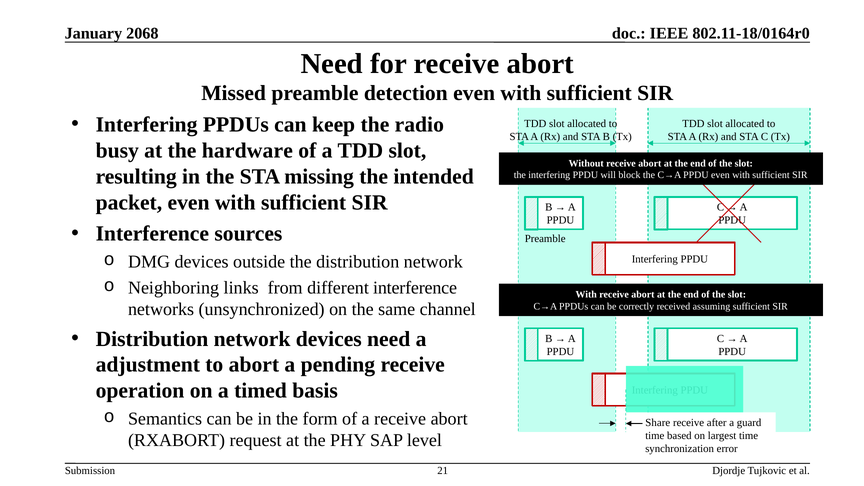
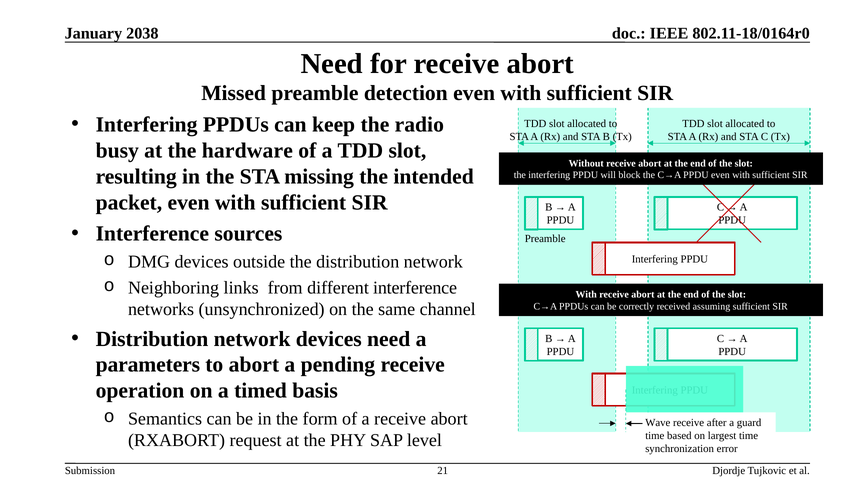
2068: 2068 -> 2038
adjustment: adjustment -> parameters
Share: Share -> Wave
